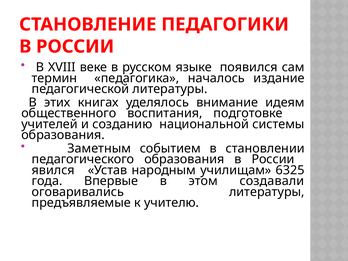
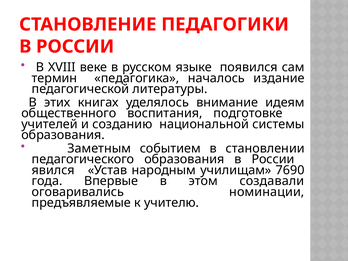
6325: 6325 -> 7690
оговаривались литературы: литературы -> номинации
